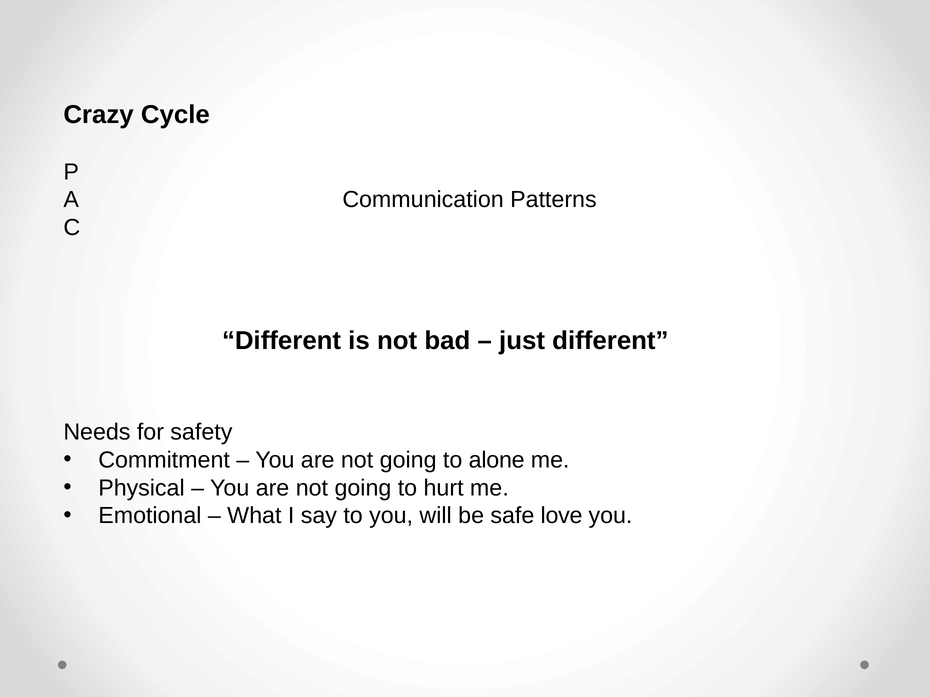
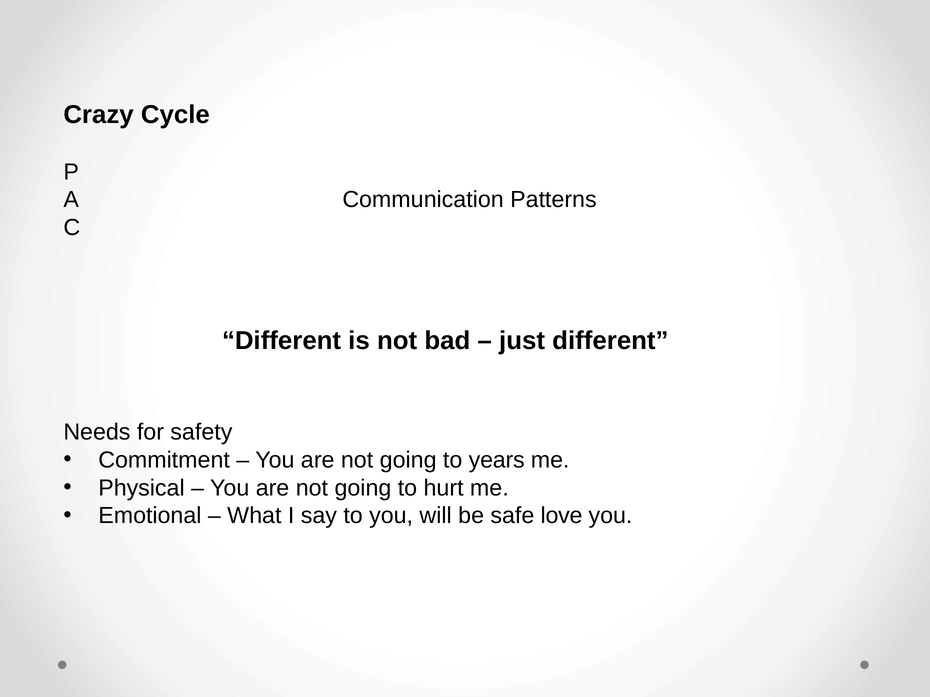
alone: alone -> years
